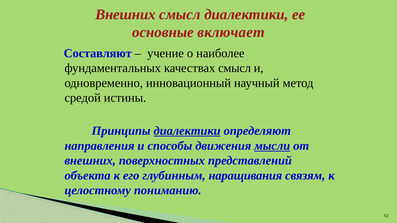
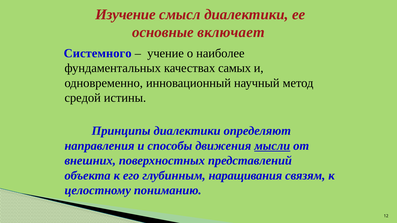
Внешних at (125, 15): Внешних -> Изучение
Составляют: Составляют -> Системного
качествах смысл: смысл -> самых
диалектики at (187, 131) underline: present -> none
